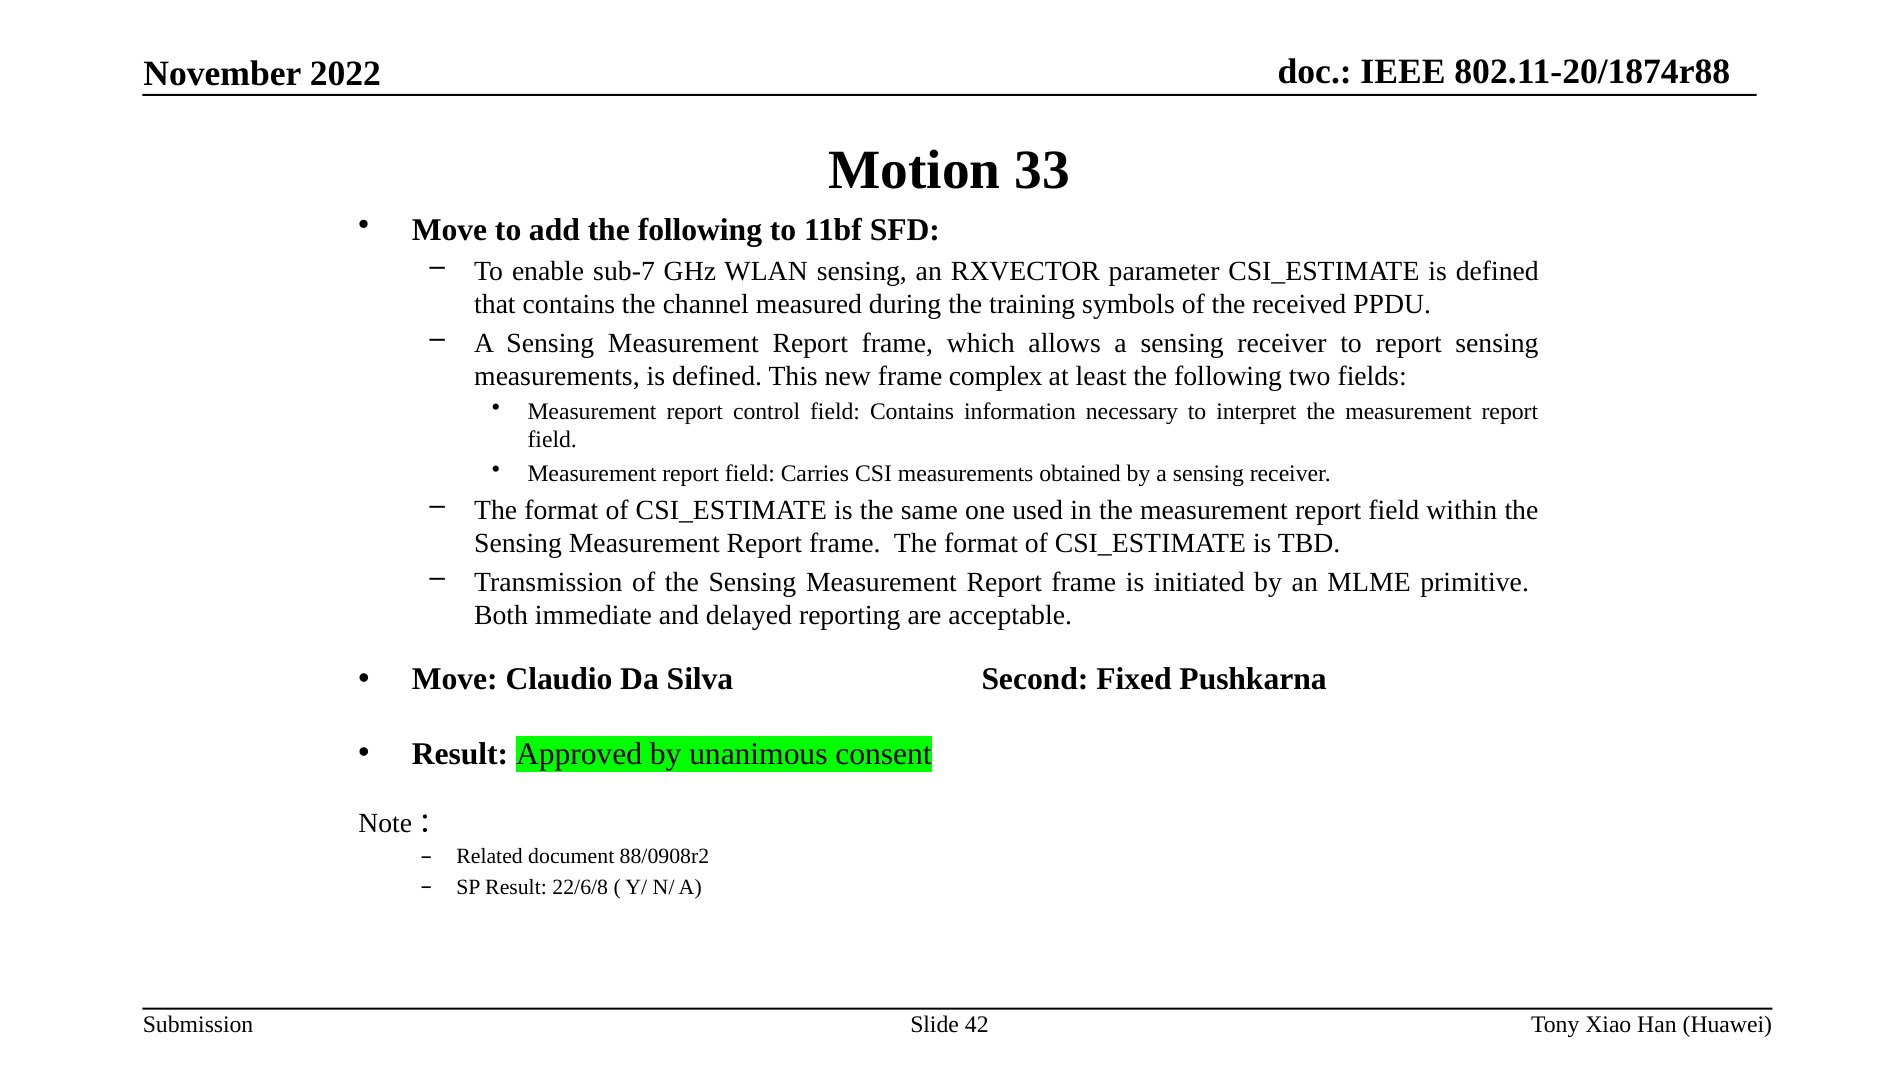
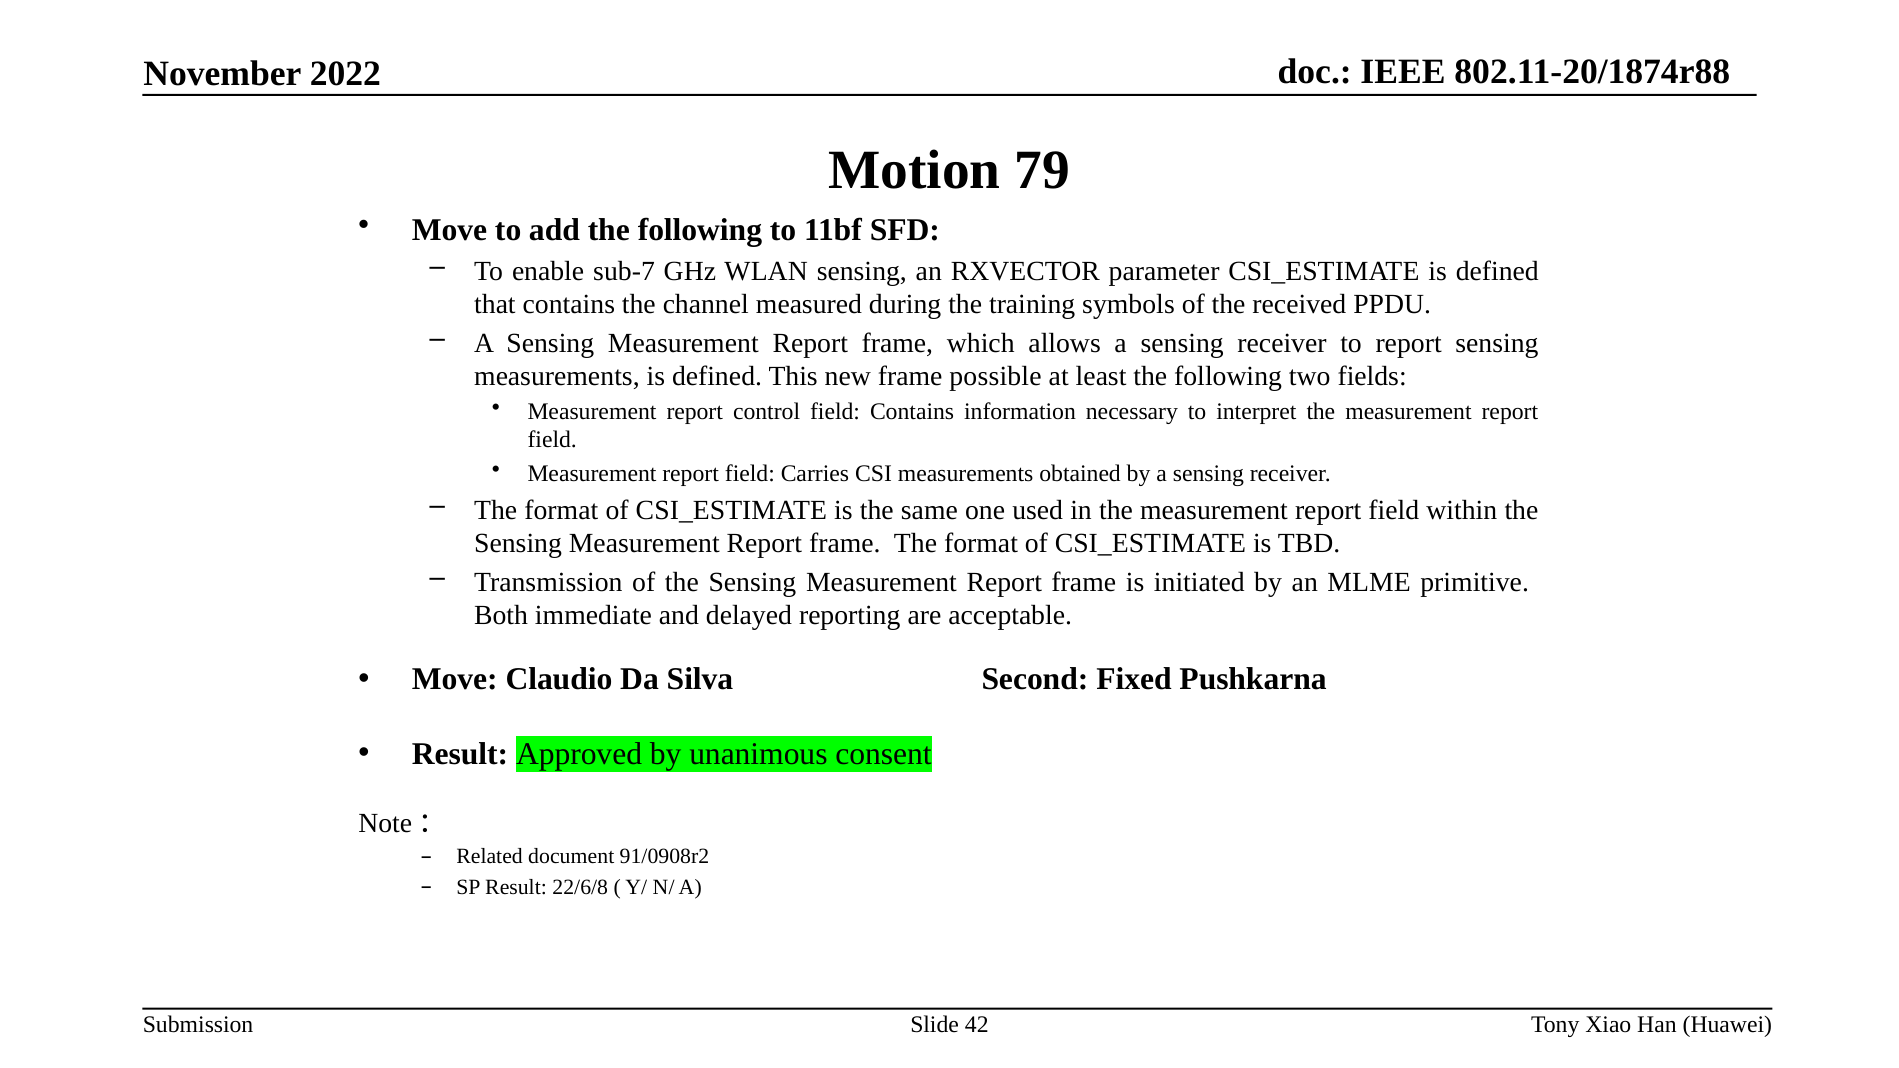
33: 33 -> 79
complex: complex -> possible
88/0908r2: 88/0908r2 -> 91/0908r2
